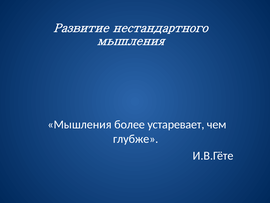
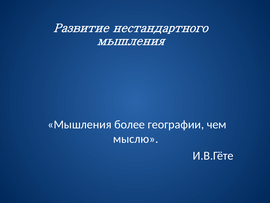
устаревает: устаревает -> географии
глубже: глубже -> мыслю
